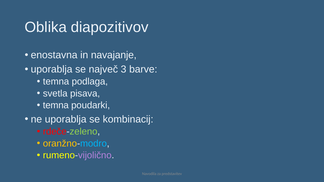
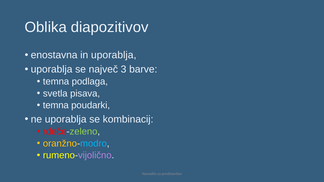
in navajanje: navajanje -> uporablja
